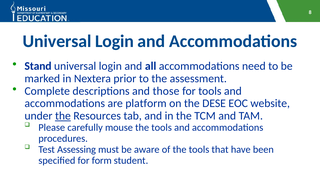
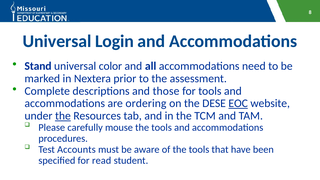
login at (110, 66): login -> color
platform: platform -> ordering
EOC underline: none -> present
Assessing: Assessing -> Accounts
form: form -> read
